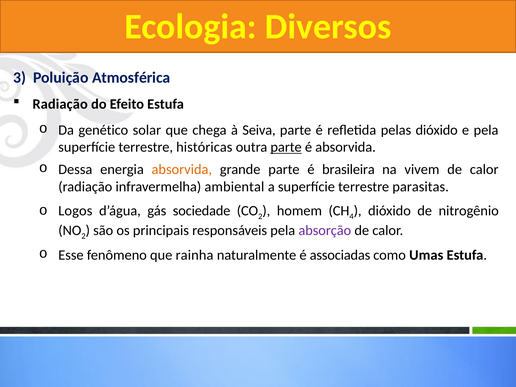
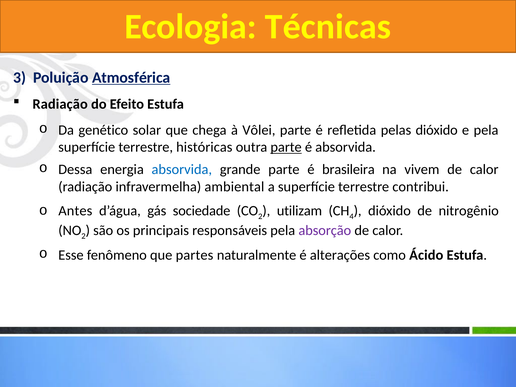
Diversos: Diversos -> Técnicas
Atmosférica underline: none -> present
Seiva: Seiva -> Vôlei
absorvida at (182, 170) colour: orange -> blue
parasitas: parasitas -> contribui
Logos: Logos -> Antes
homem: homem -> utilizam
rainha: rainha -> partes
associadas: associadas -> alterações
Umas: Umas -> Ácido
